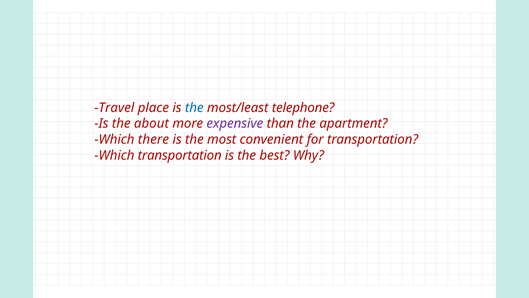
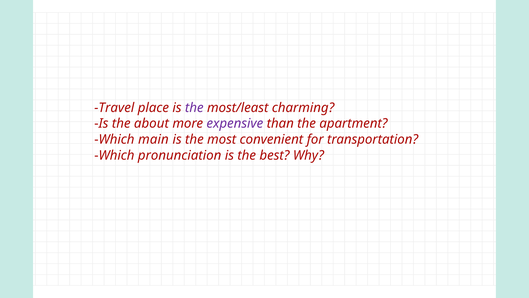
the at (194, 108) colour: blue -> purple
telephone: telephone -> charming
there: there -> main
Which transportation: transportation -> pronunciation
